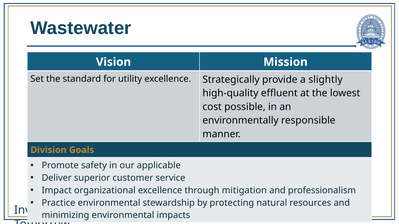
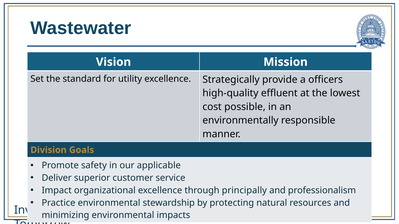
slightly: slightly -> officers
mitigation: mitigation -> principally
